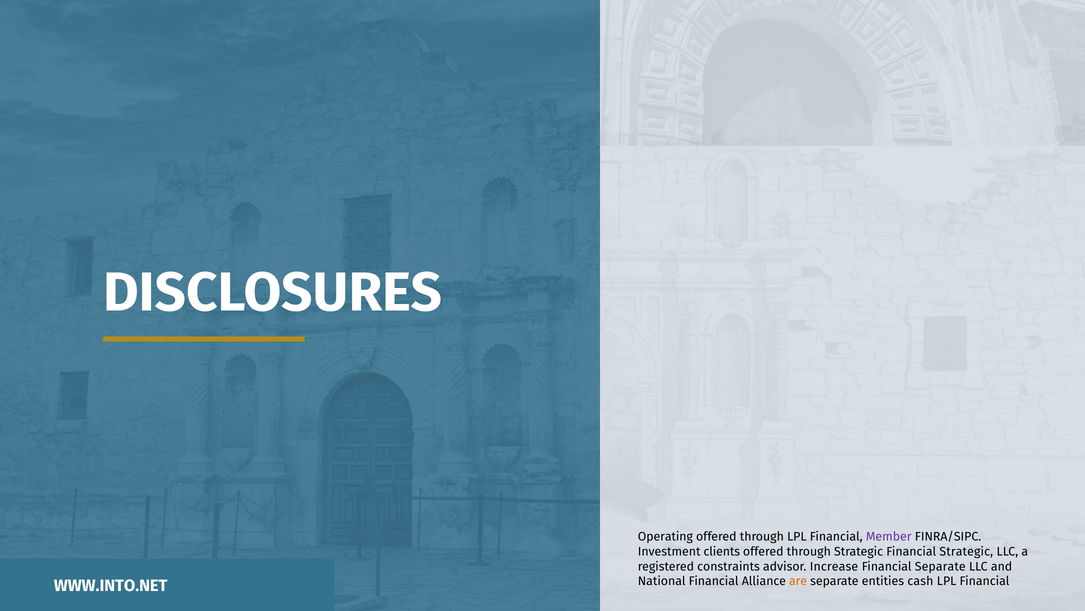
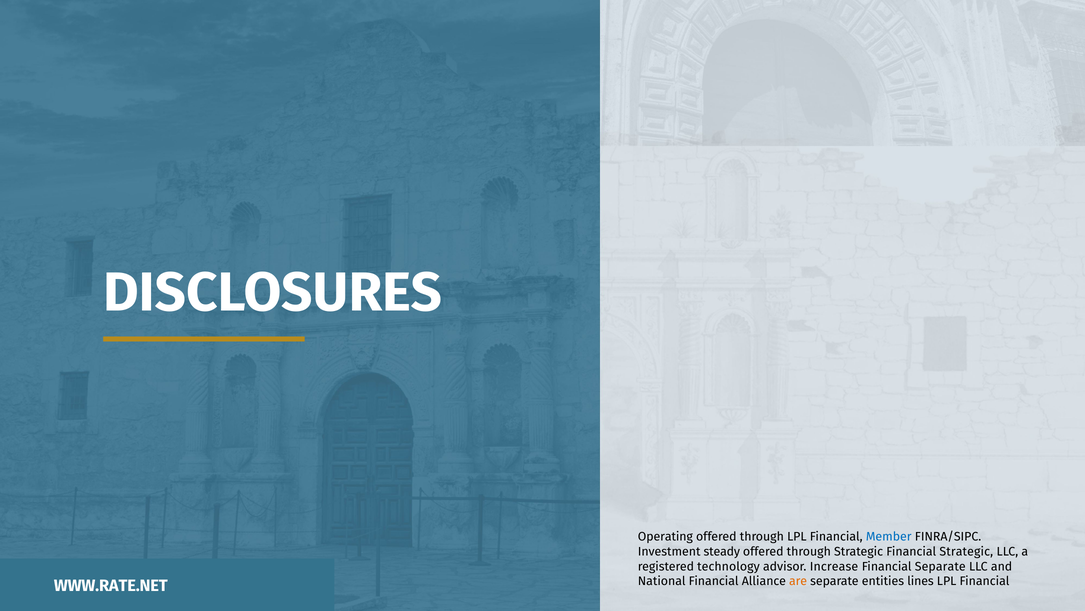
Member colour: purple -> blue
clients: clients -> steady
constraints: constraints -> technology
cash: cash -> lines
WWW.INTO.NET: WWW.INTO.NET -> WWW.RATE.NET
